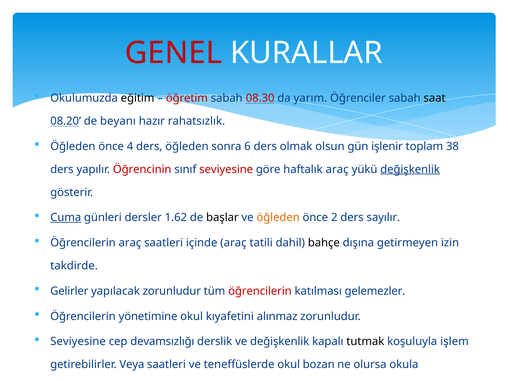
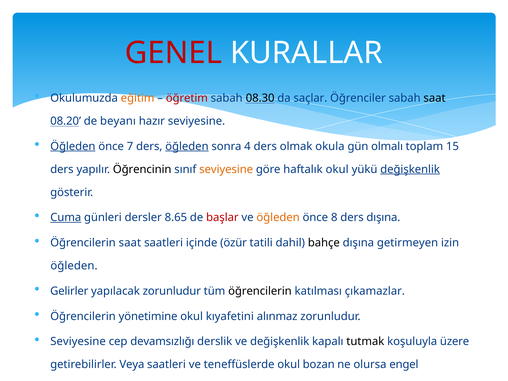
eğitim colour: black -> orange
08.30 colour: red -> black
yarım: yarım -> saçlar
hazır rahatsızlık: rahatsızlık -> seviyesine
Öğleden at (73, 146) underline: none -> present
4: 4 -> 7
öğleden at (187, 146) underline: none -> present
6: 6 -> 4
olsun: olsun -> okula
işlenir: işlenir -> olmalı
38: 38 -> 15
Öğrencinin colour: red -> black
seviyesine at (226, 169) colour: red -> orange
haftalık araç: araç -> okul
1.62: 1.62 -> 8.65
başlar colour: black -> red
2: 2 -> 8
ders sayılır: sayılır -> dışına
Öğrencilerin araç: araç -> saat
içinde araç: araç -> özür
takdirde at (74, 266): takdirde -> öğleden
öğrencilerin at (260, 291) colour: red -> black
gelemezler: gelemezler -> çıkamazlar
işlem: işlem -> üzere
okula: okula -> engel
